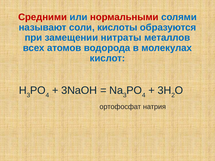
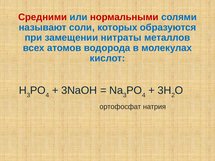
кислоты: кислоты -> которых
